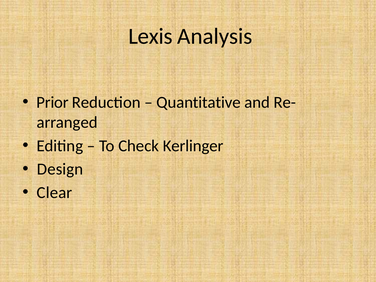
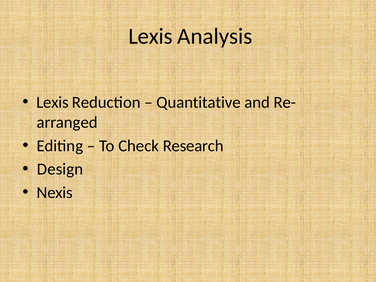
Prior at (53, 102): Prior -> Lexis
Kerlinger: Kerlinger -> Research
Clear: Clear -> Nexis
